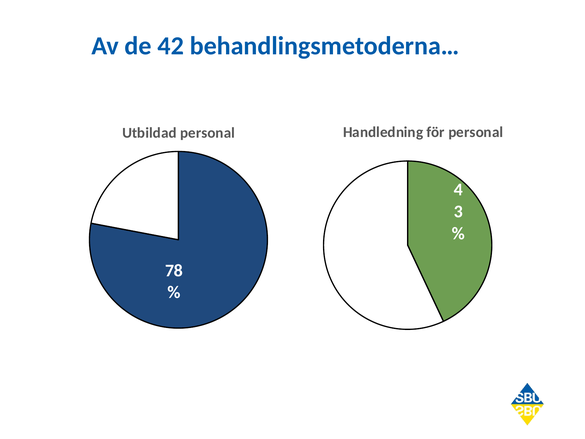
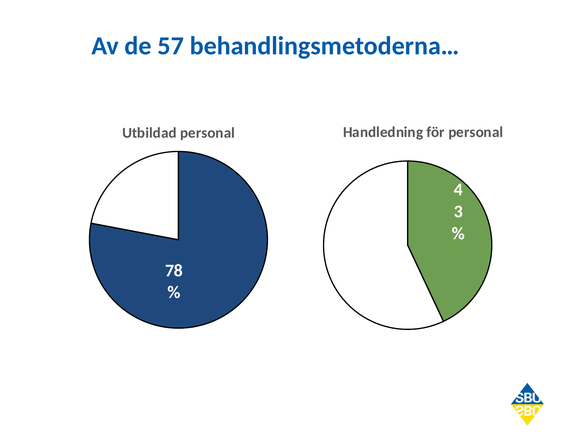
42: 42 -> 57
